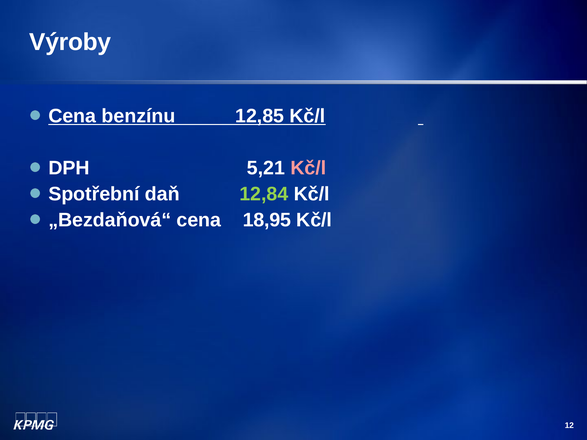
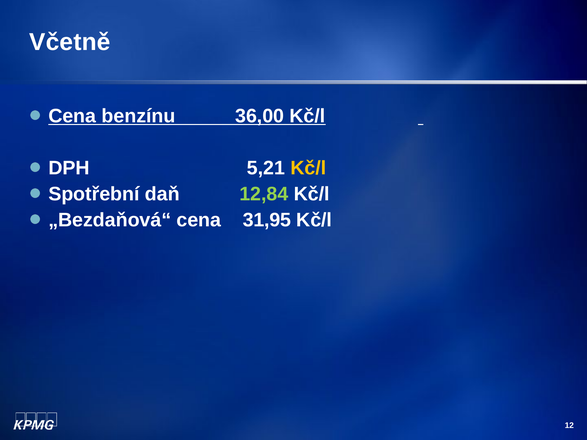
Výroby: Výroby -> Včetně
12,85: 12,85 -> 36,00
Kč/l at (308, 168) colour: pink -> yellow
18,95: 18,95 -> 31,95
